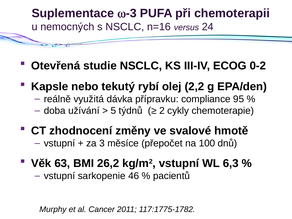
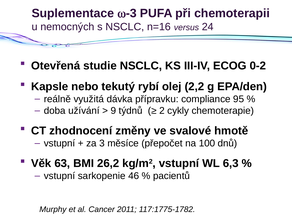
5: 5 -> 9
